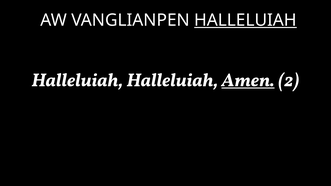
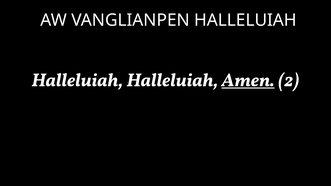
HALLELUIAH at (245, 20) underline: present -> none
